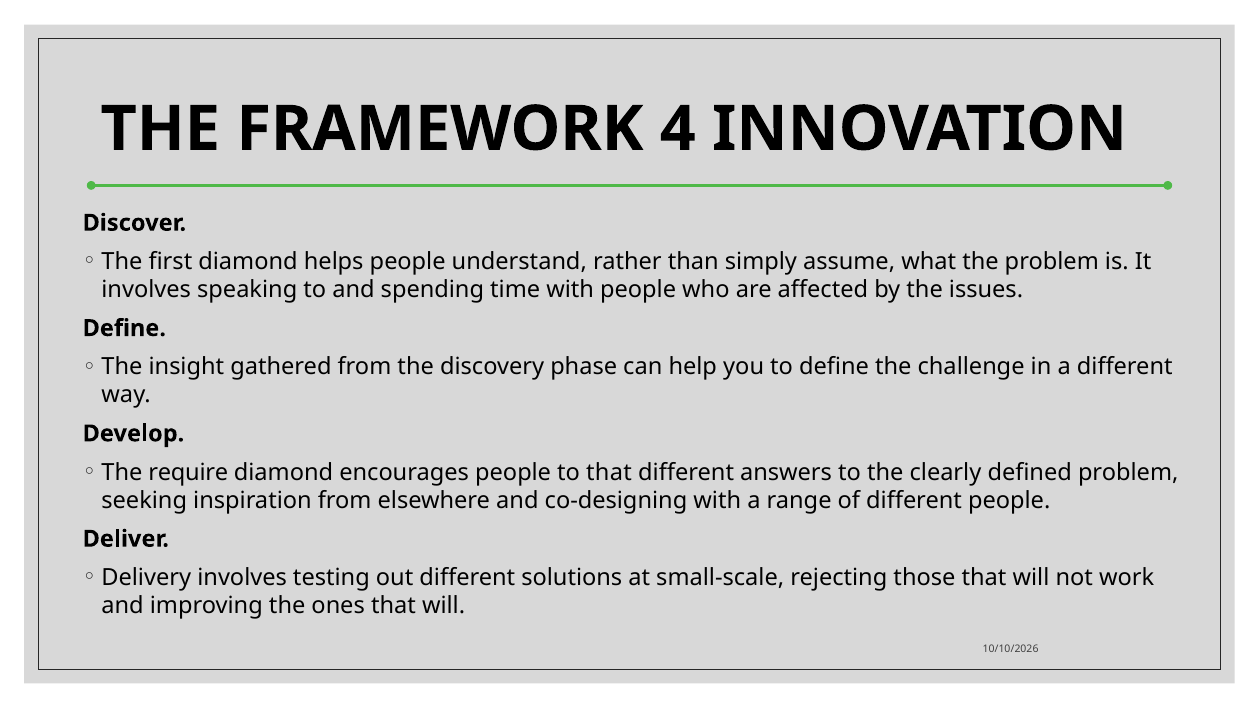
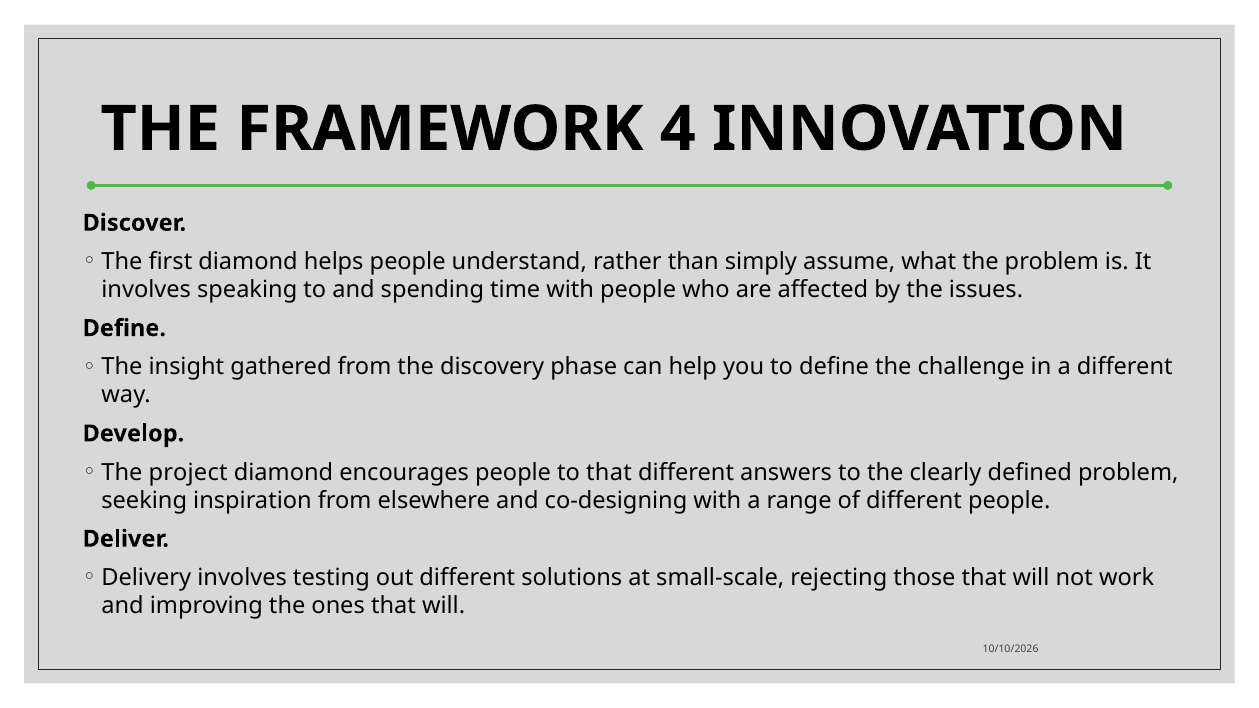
require: require -> project
